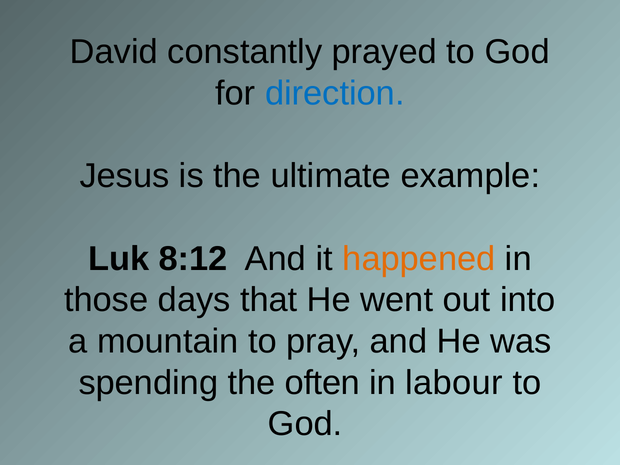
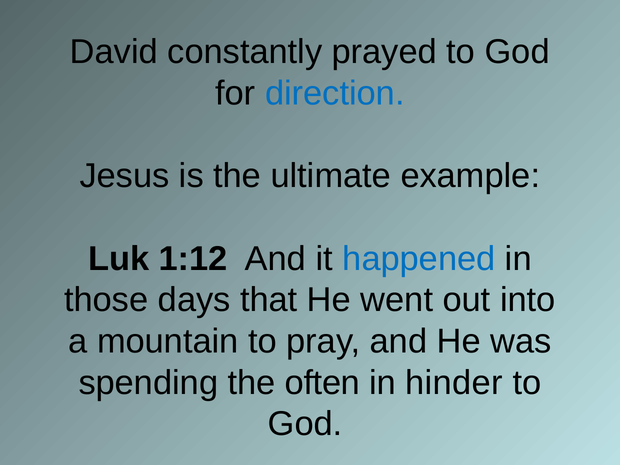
8:12: 8:12 -> 1:12
happened colour: orange -> blue
labour: labour -> hinder
